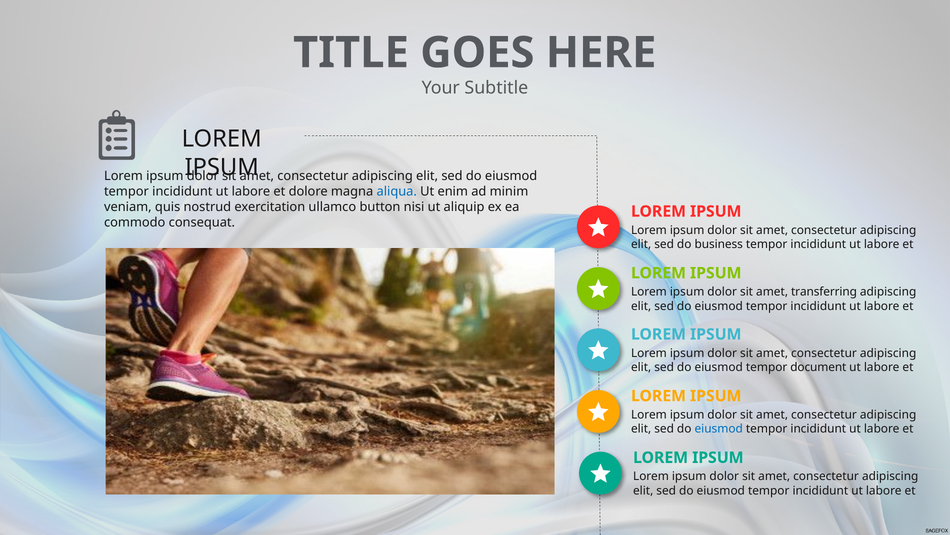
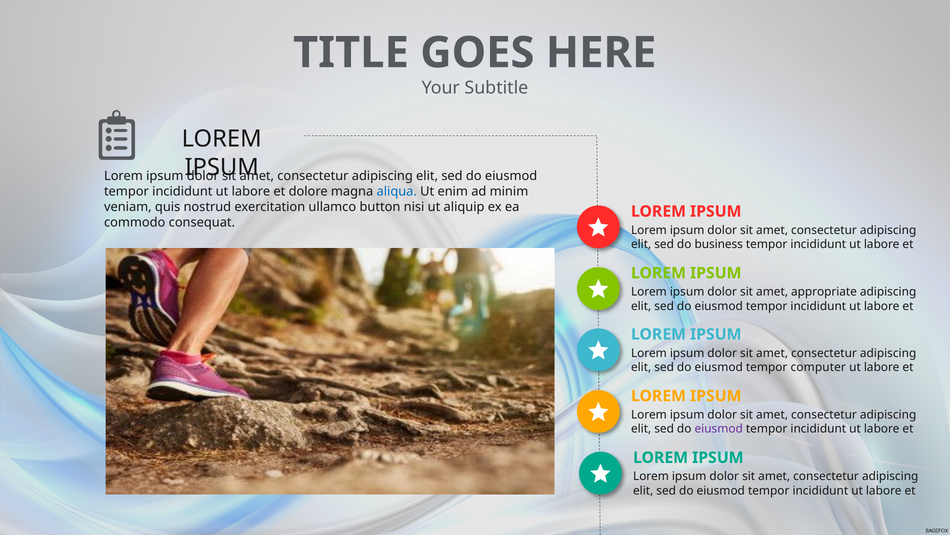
transferring: transferring -> appropriate
document: document -> computer
eiusmod at (719, 429) colour: blue -> purple
